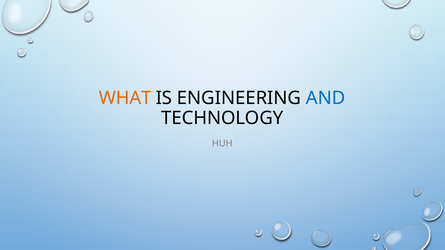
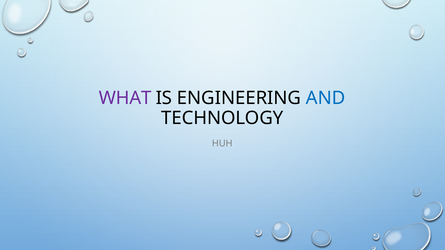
WHAT colour: orange -> purple
